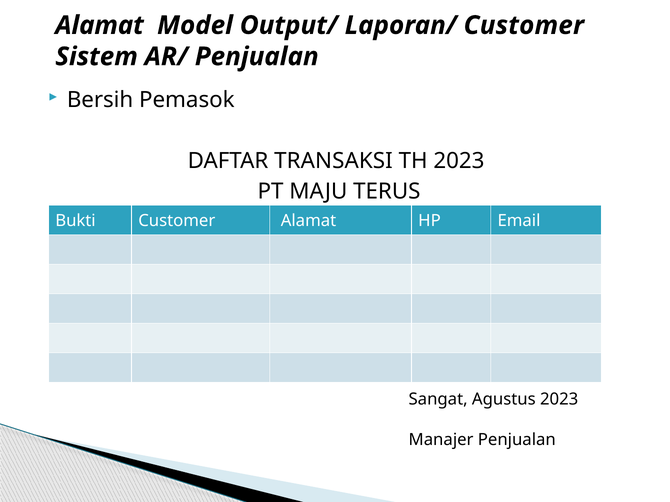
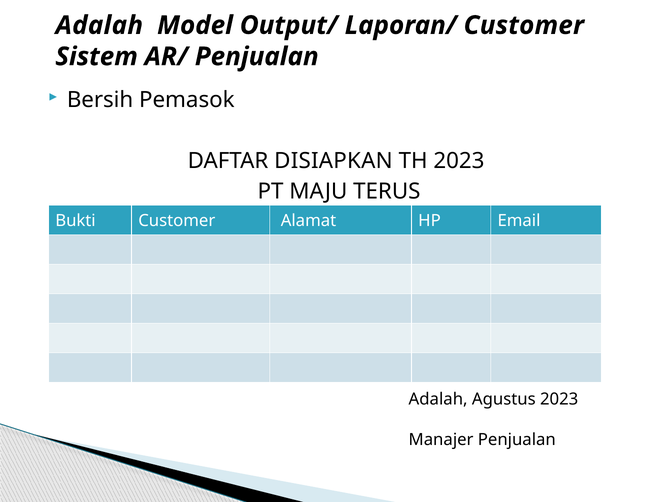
Alamat at (99, 25): Alamat -> Adalah
TRANSAKSI: TRANSAKSI -> DISIAPKAN
Sangat at (438, 400): Sangat -> Adalah
